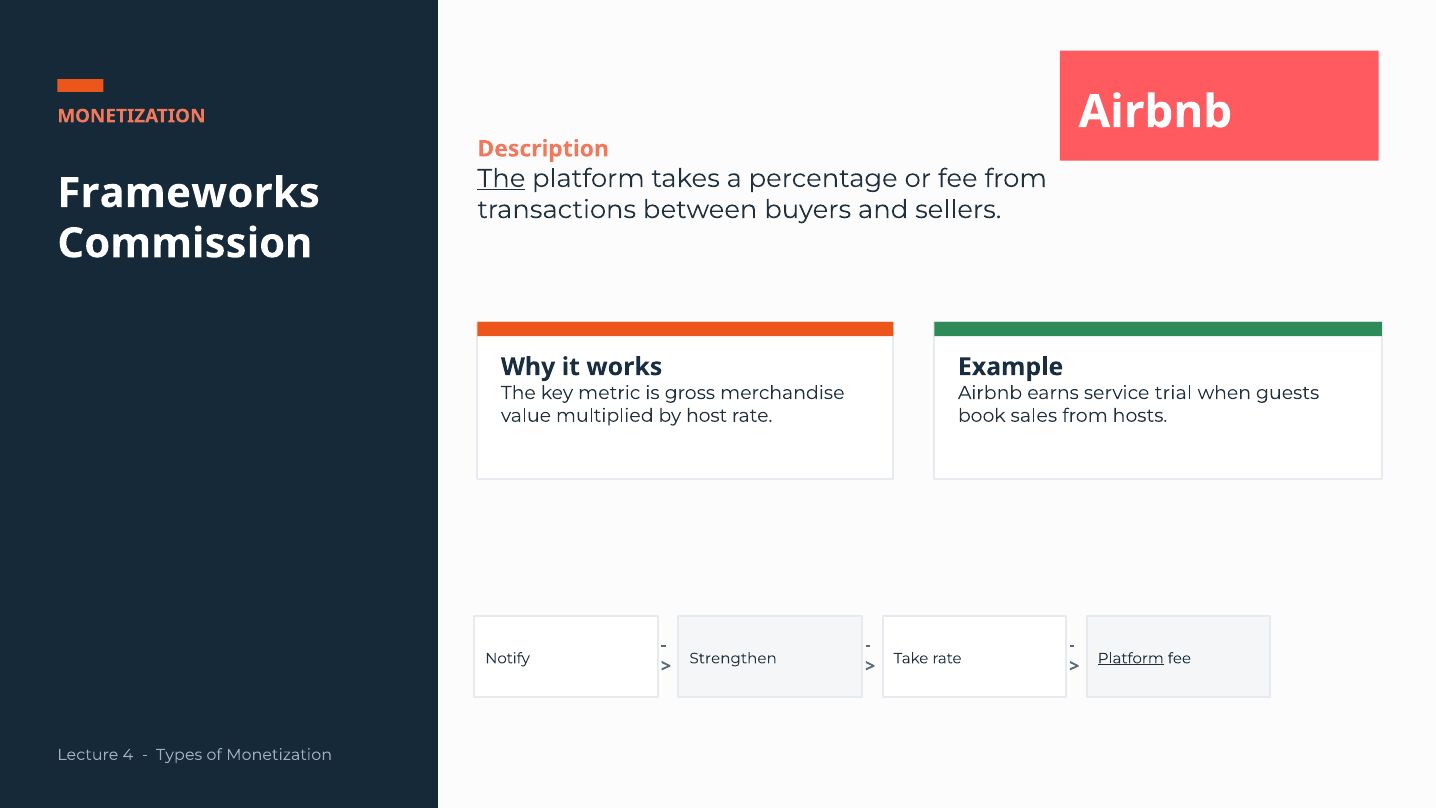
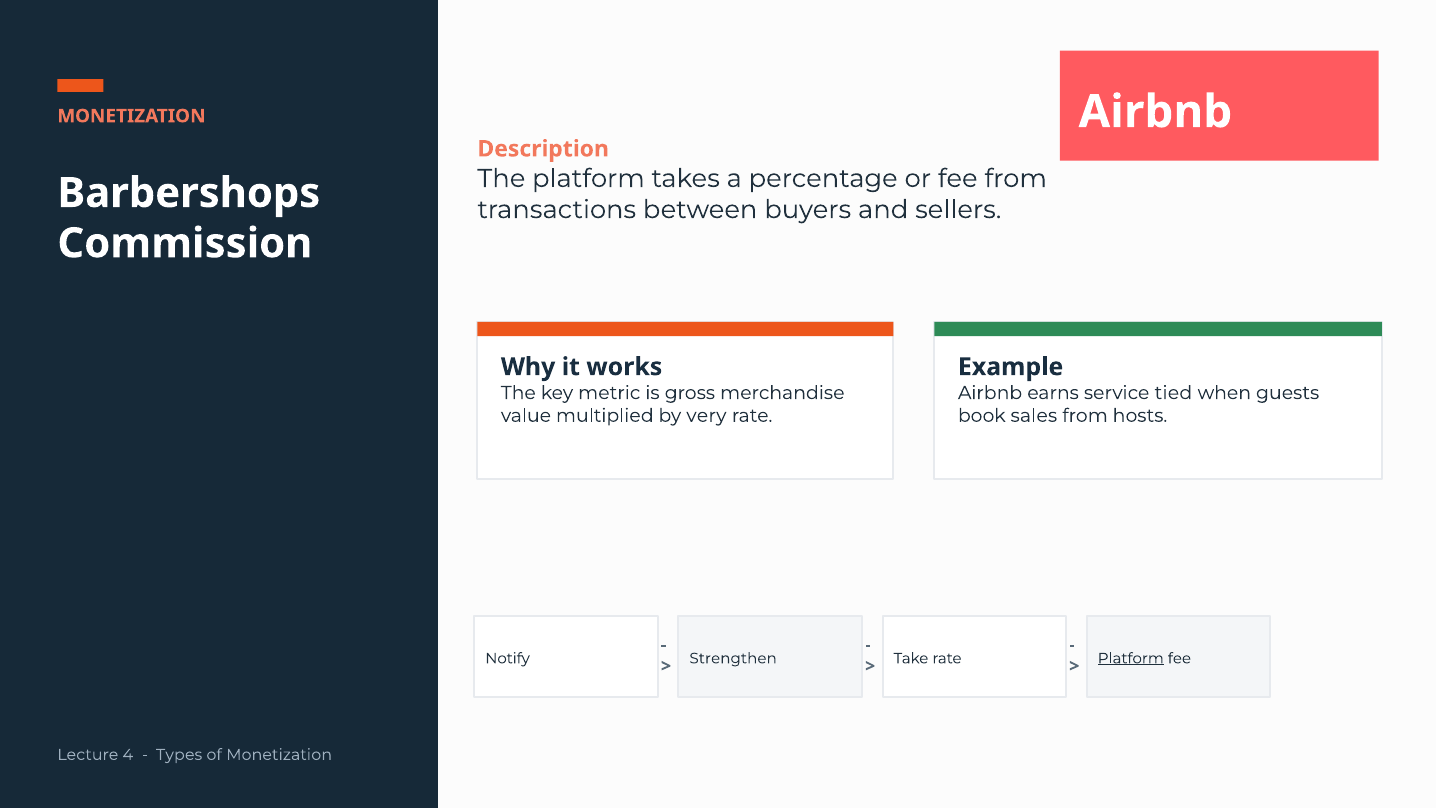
The at (501, 178) underline: present -> none
Frameworks: Frameworks -> Barbershops
trial: trial -> tied
host: host -> very
